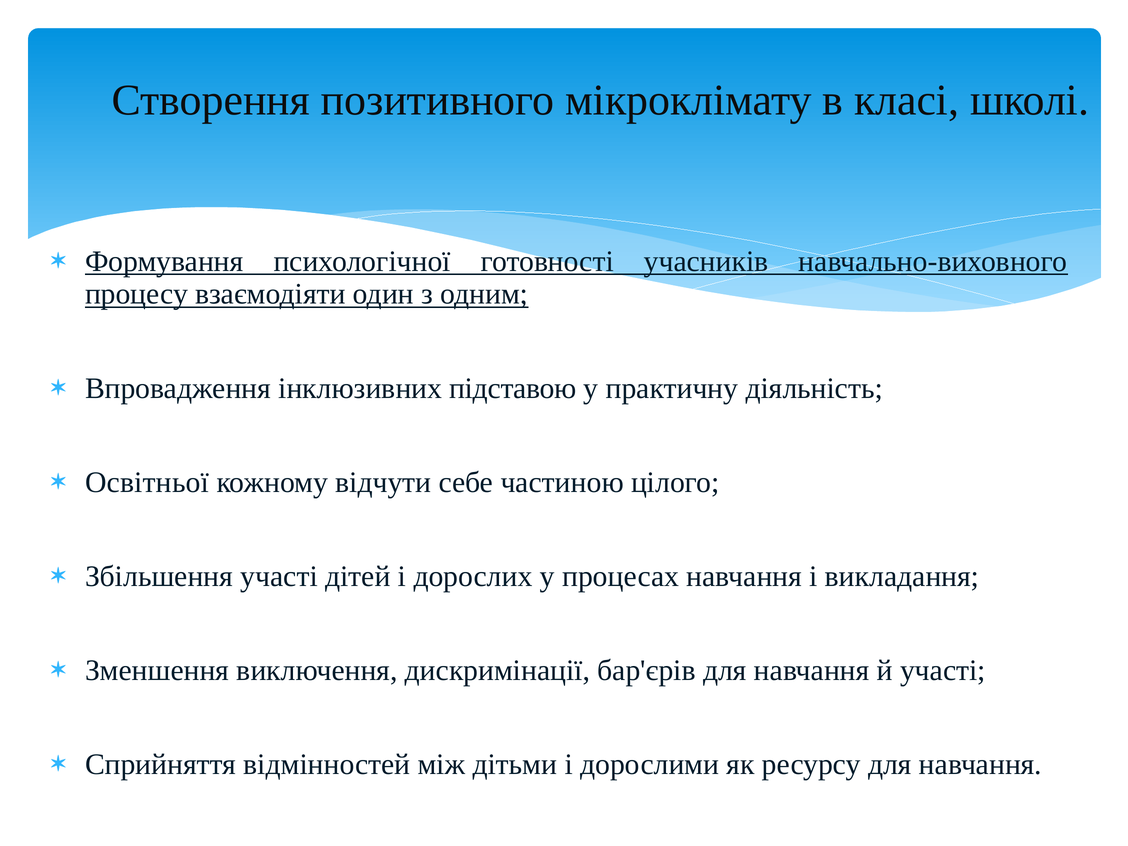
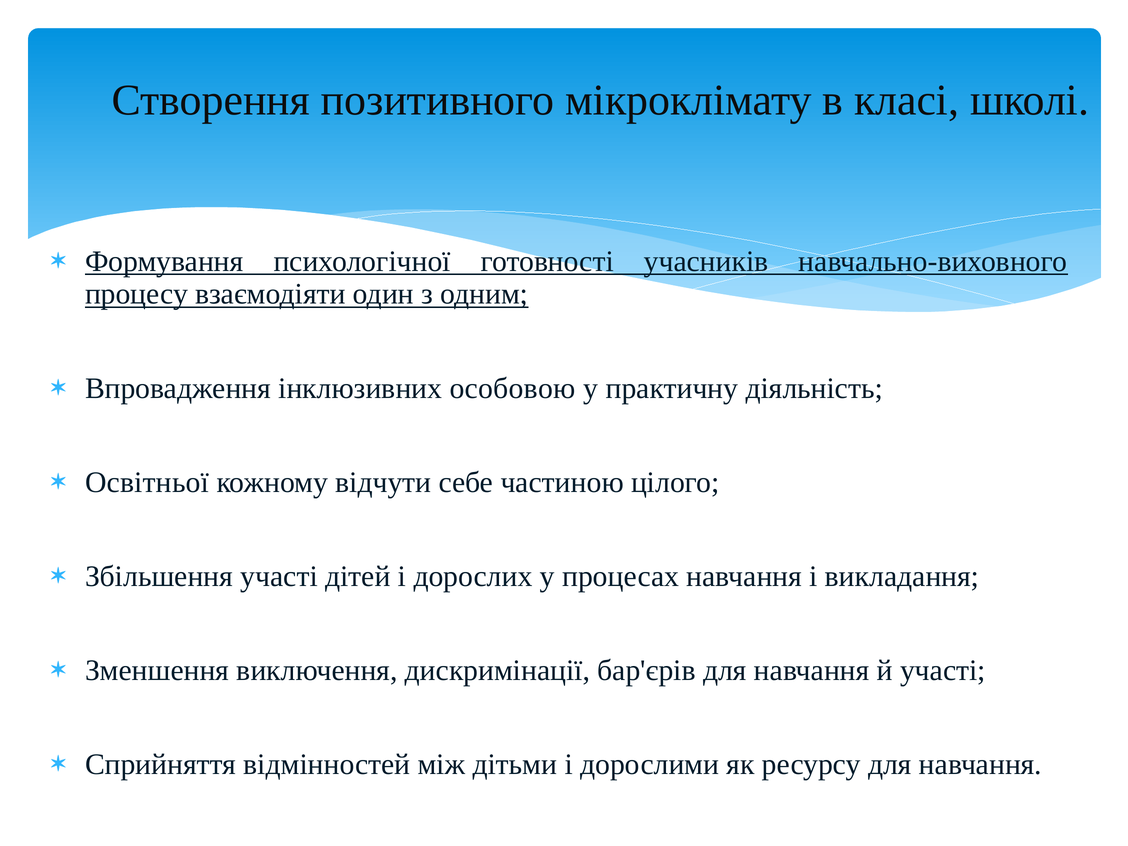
підставою: підставою -> особовою
